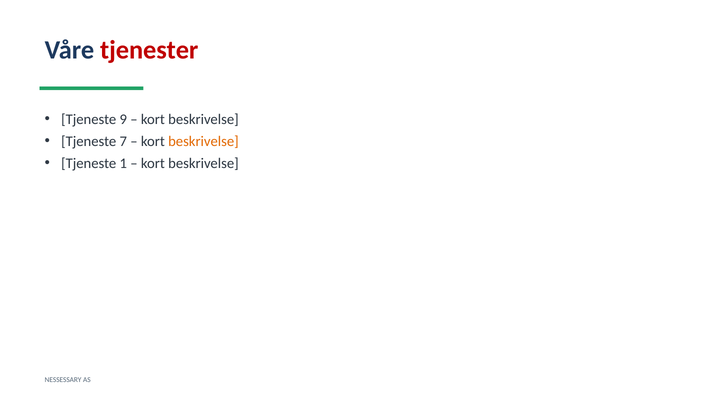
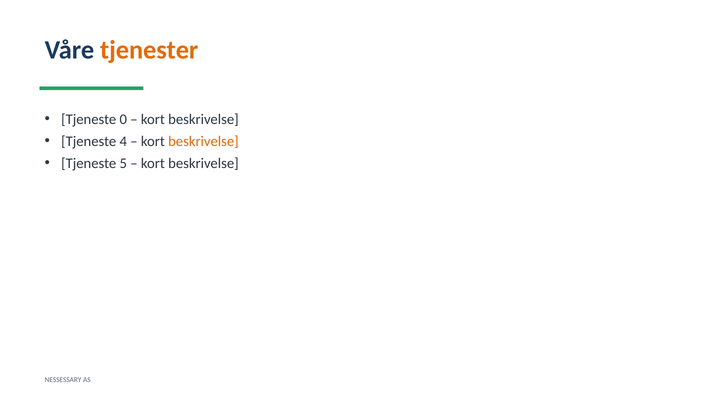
tjenester colour: red -> orange
9: 9 -> 0
7: 7 -> 4
1: 1 -> 5
